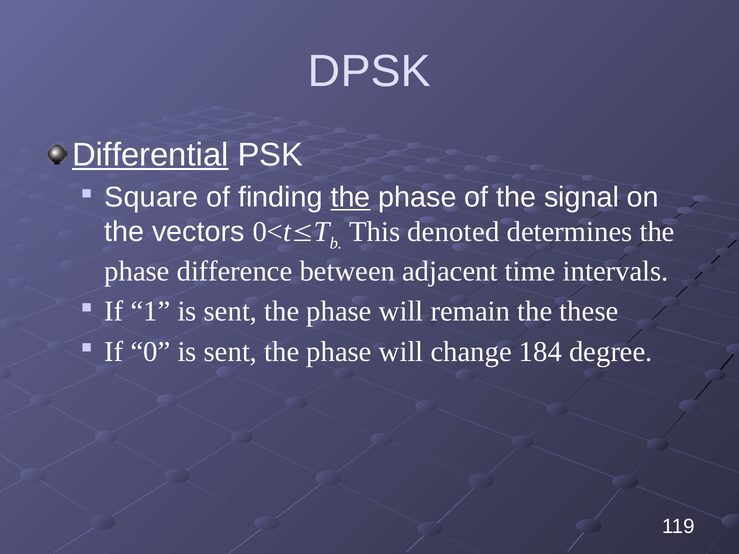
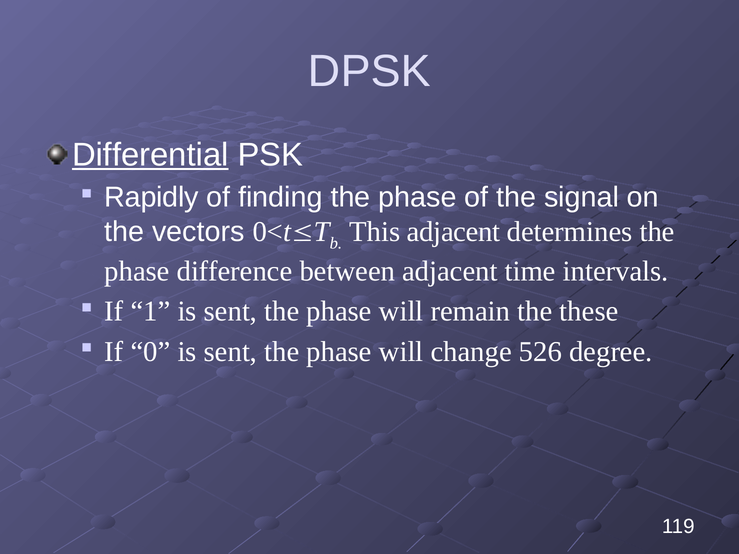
Square: Square -> Rapidly
the at (351, 197) underline: present -> none
This denoted: denoted -> adjacent
184: 184 -> 526
